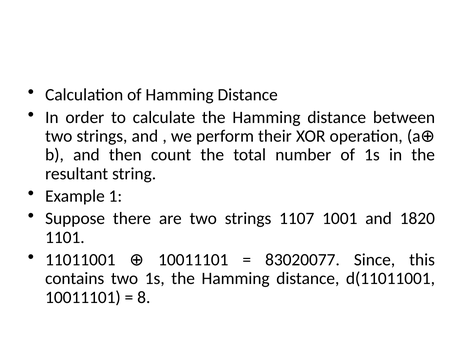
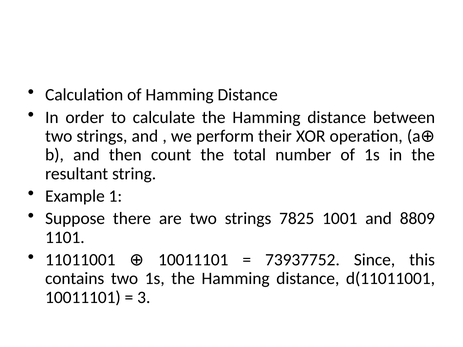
1107: 1107 -> 7825
1820: 1820 -> 8809
83020077: 83020077 -> 73937752
8: 8 -> 3
